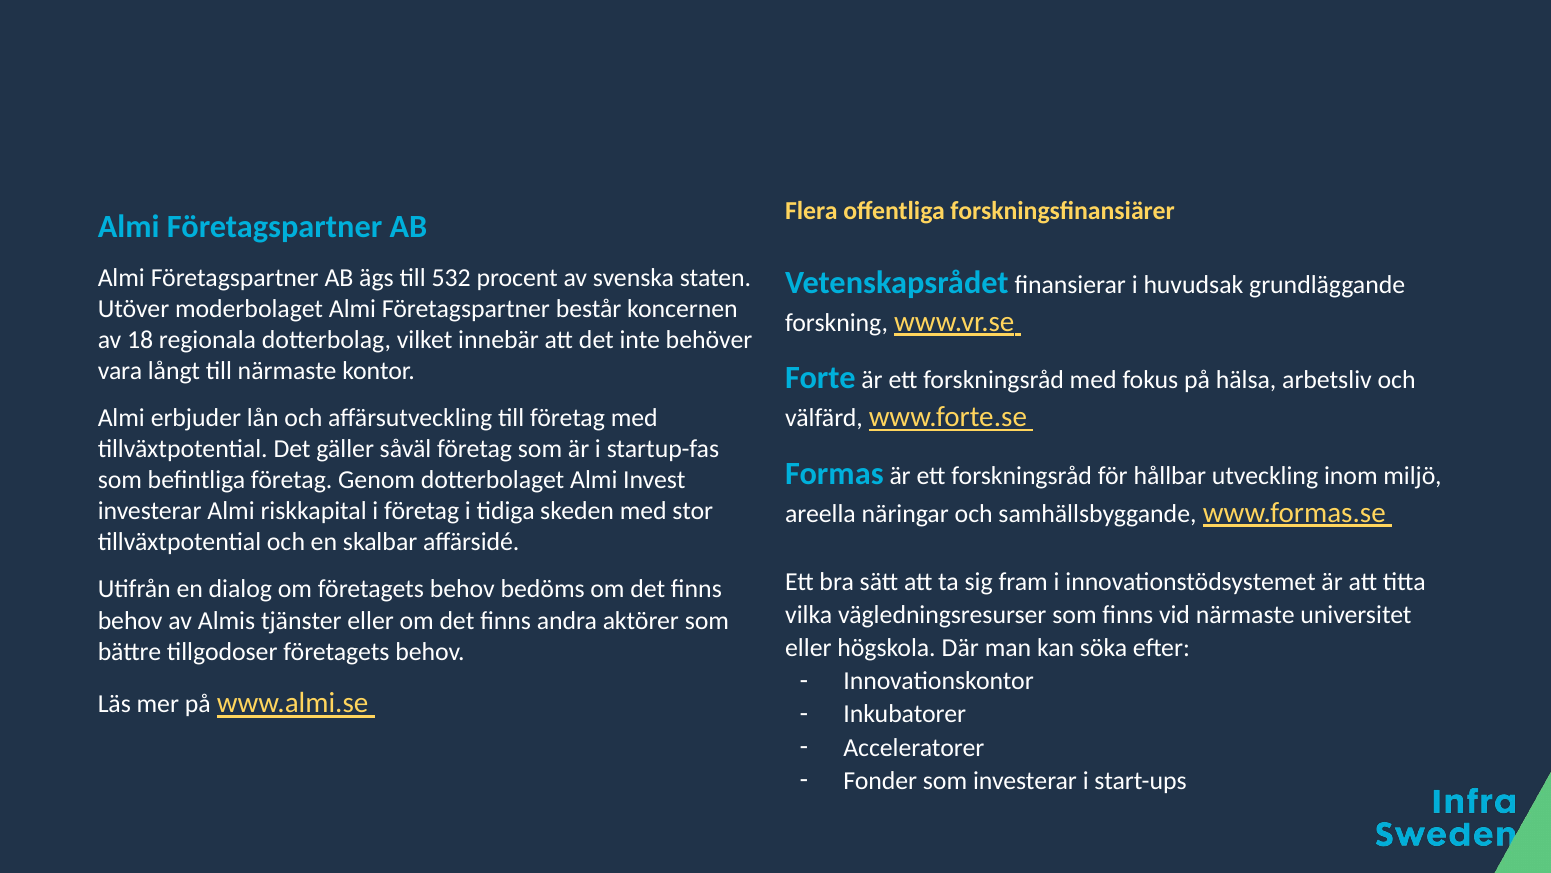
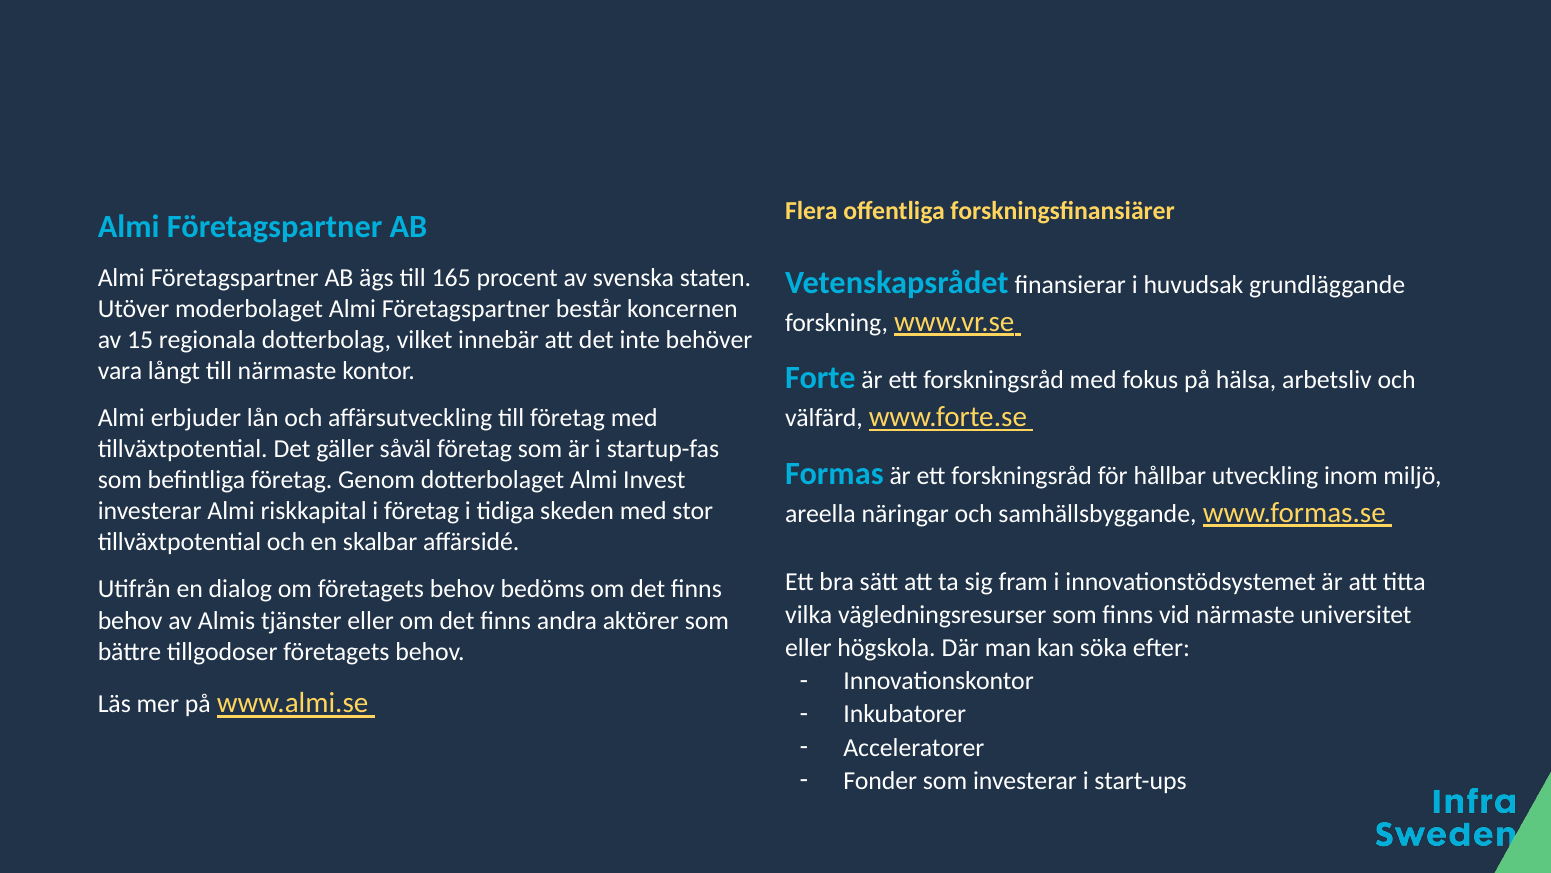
532: 532 -> 165
18: 18 -> 15
